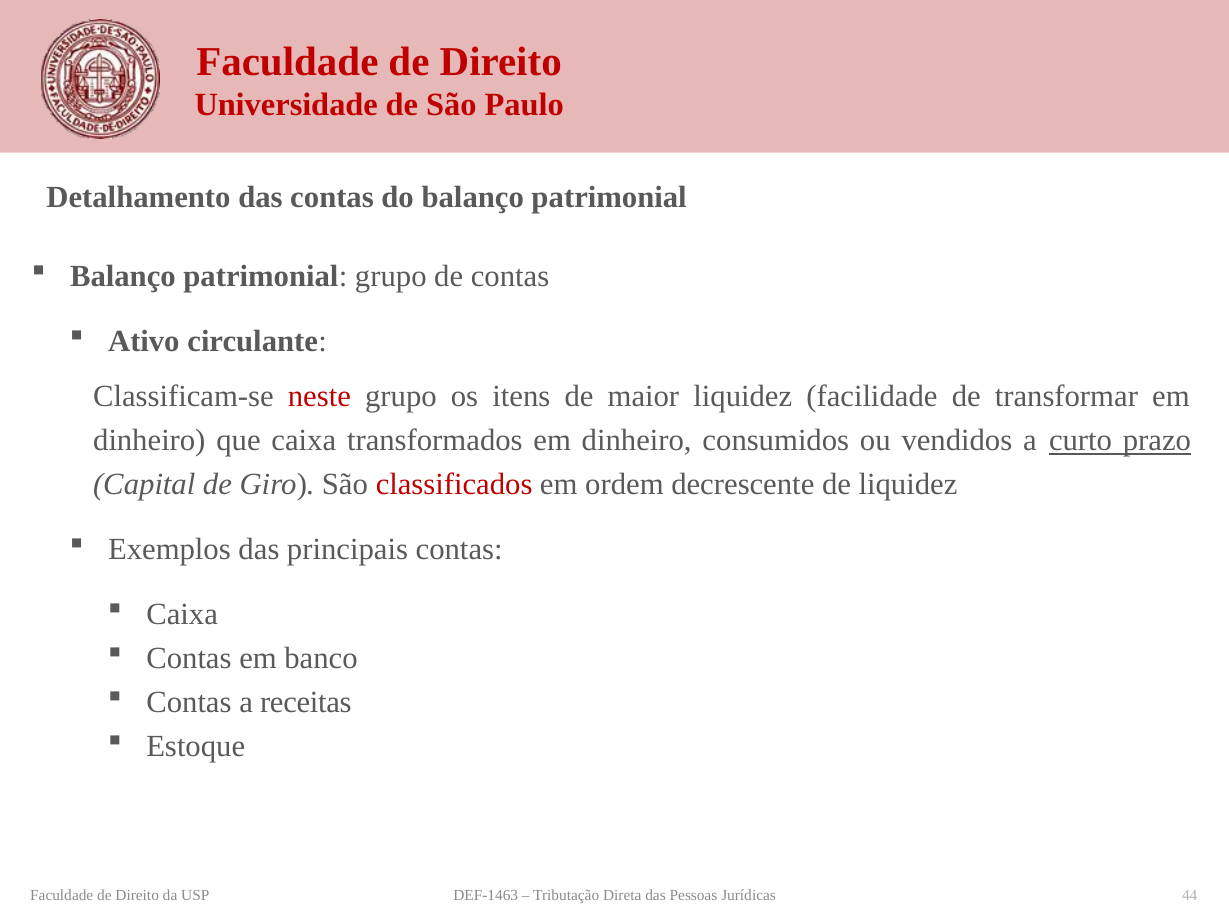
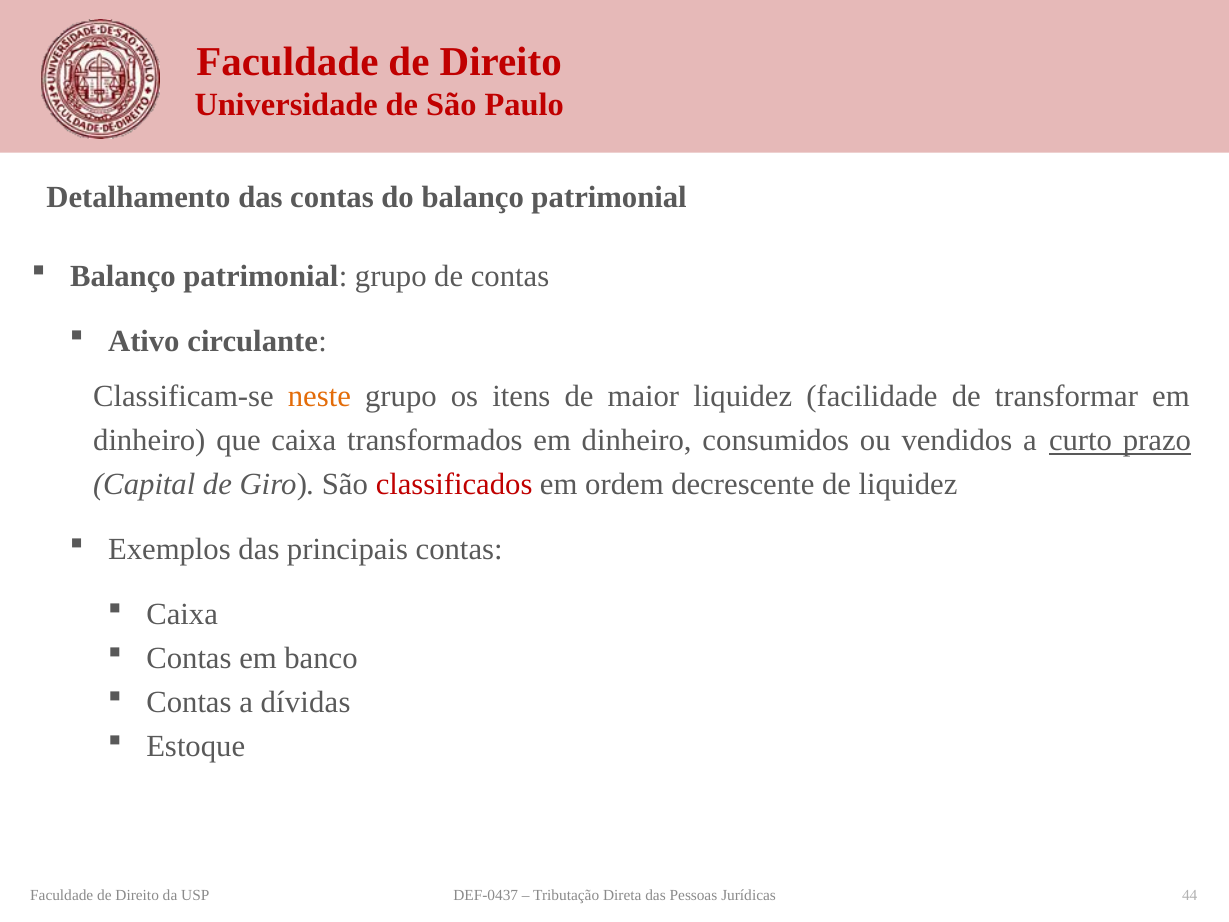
neste colour: red -> orange
receitas: receitas -> dívidas
DEF-1463: DEF-1463 -> DEF-0437
